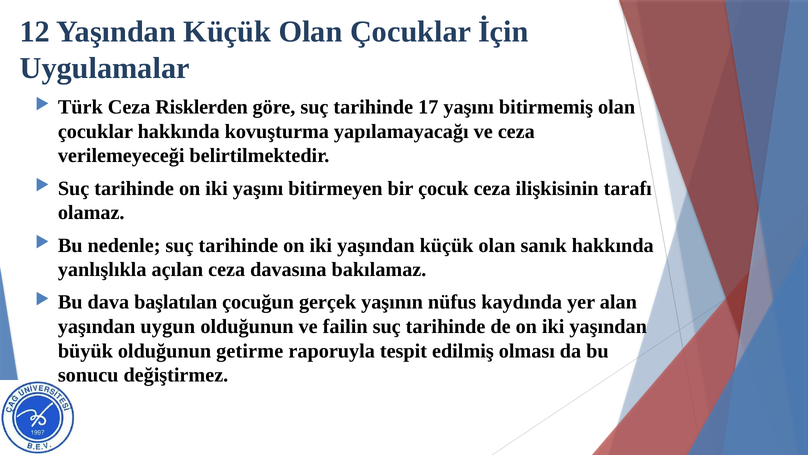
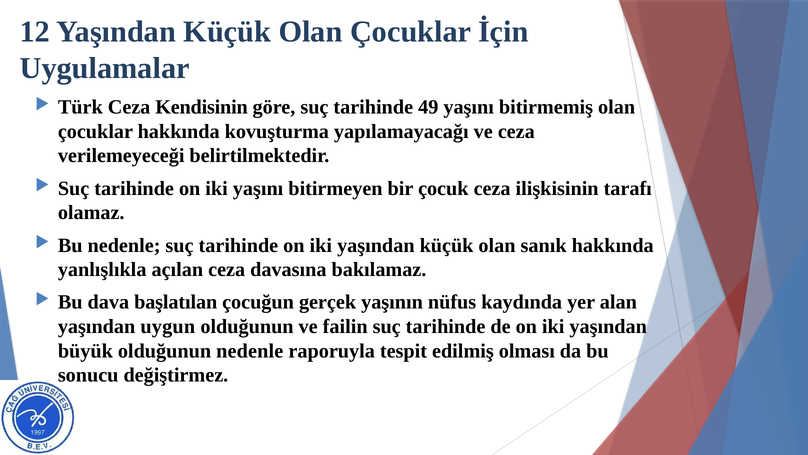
Risklerden: Risklerden -> Kendisinin
17: 17 -> 49
olduğunun getirme: getirme -> nedenle
